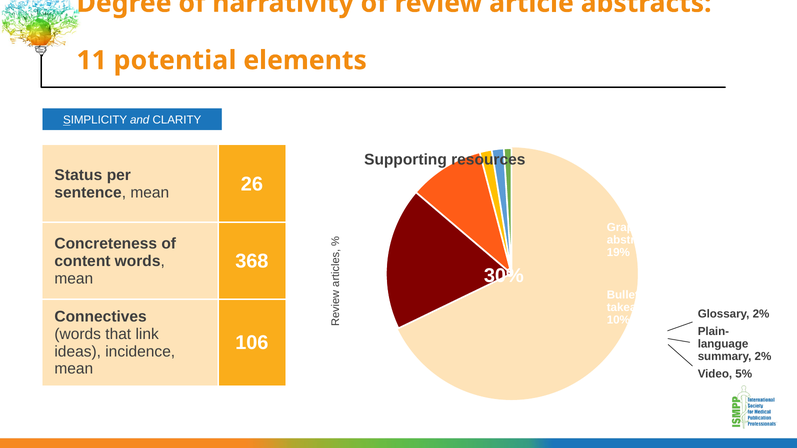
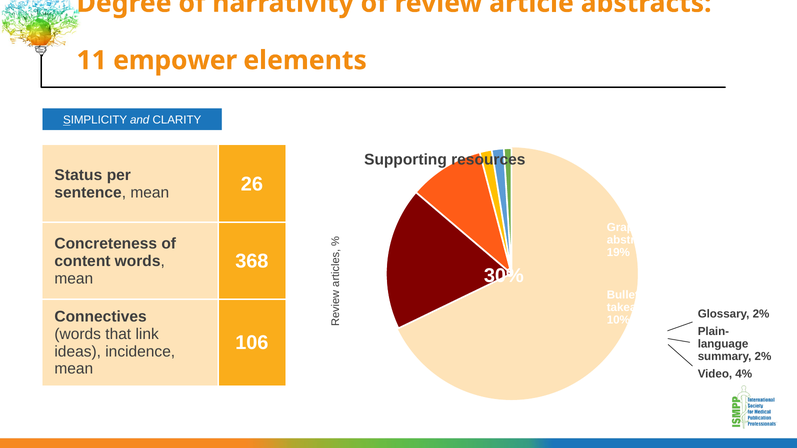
potential: potential -> empower
5%: 5% -> 4%
